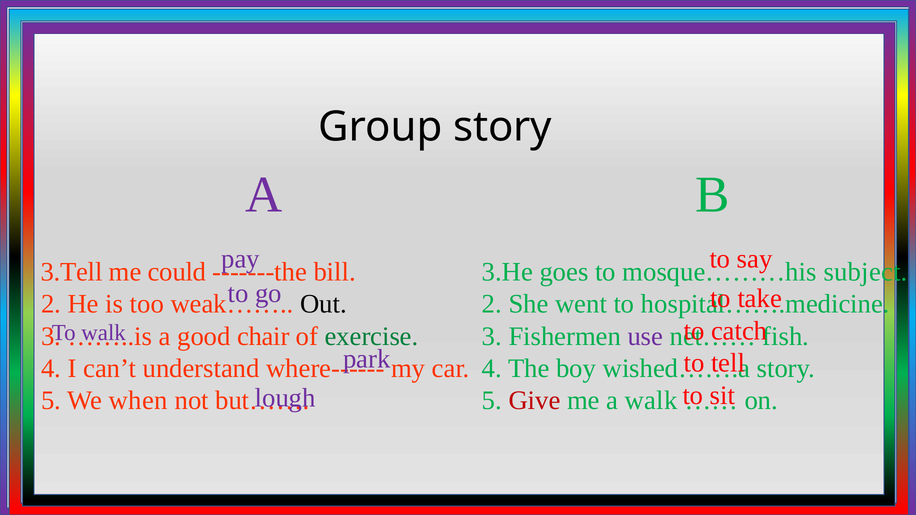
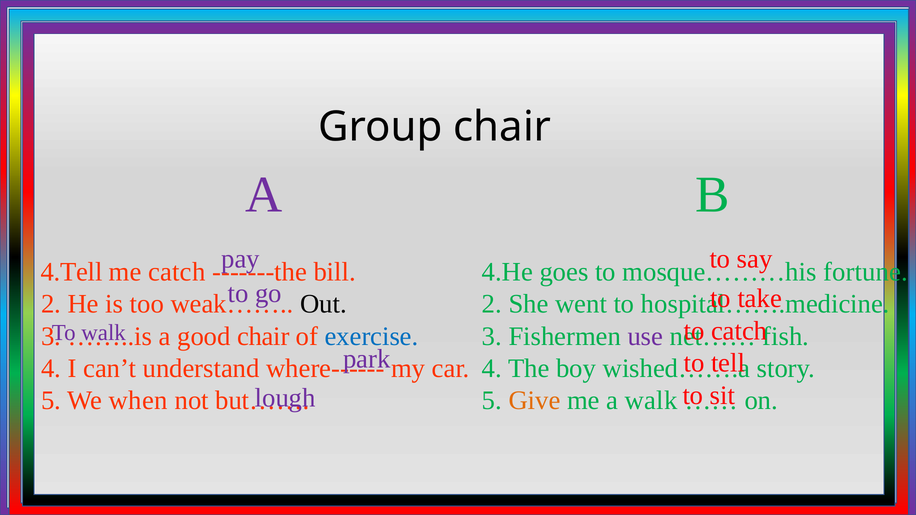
Group story: story -> chair
3.Tell: 3.Tell -> 4.Tell
me could: could -> catch
3.He: 3.He -> 4.He
subject: subject -> fortune
exercise colour: green -> blue
Give colour: red -> orange
